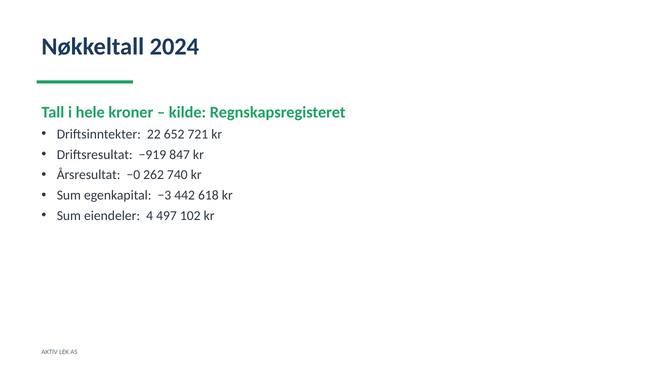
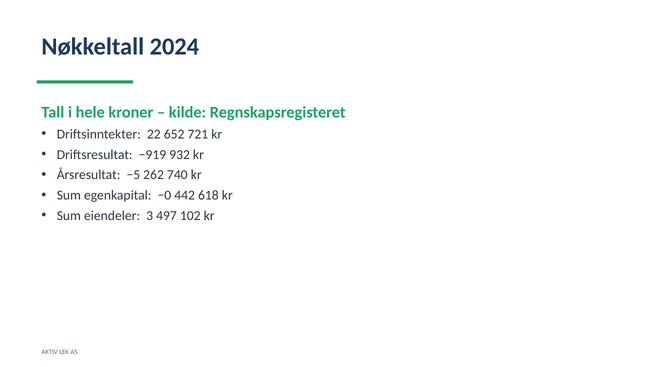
847: 847 -> 932
−0: −0 -> −5
−3: −3 -> −0
4: 4 -> 3
